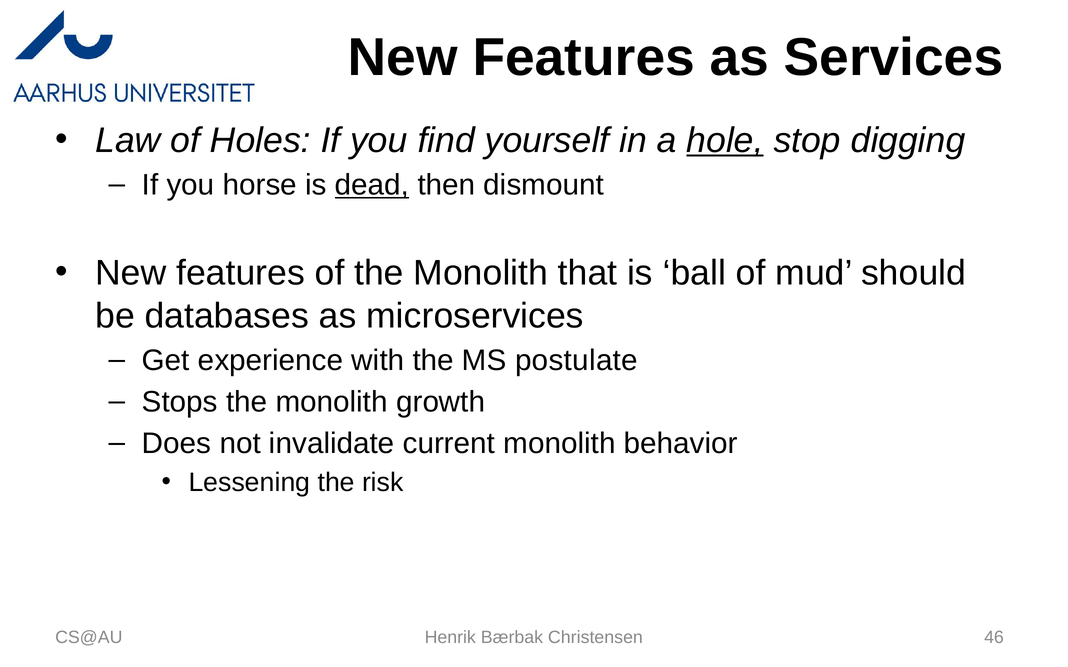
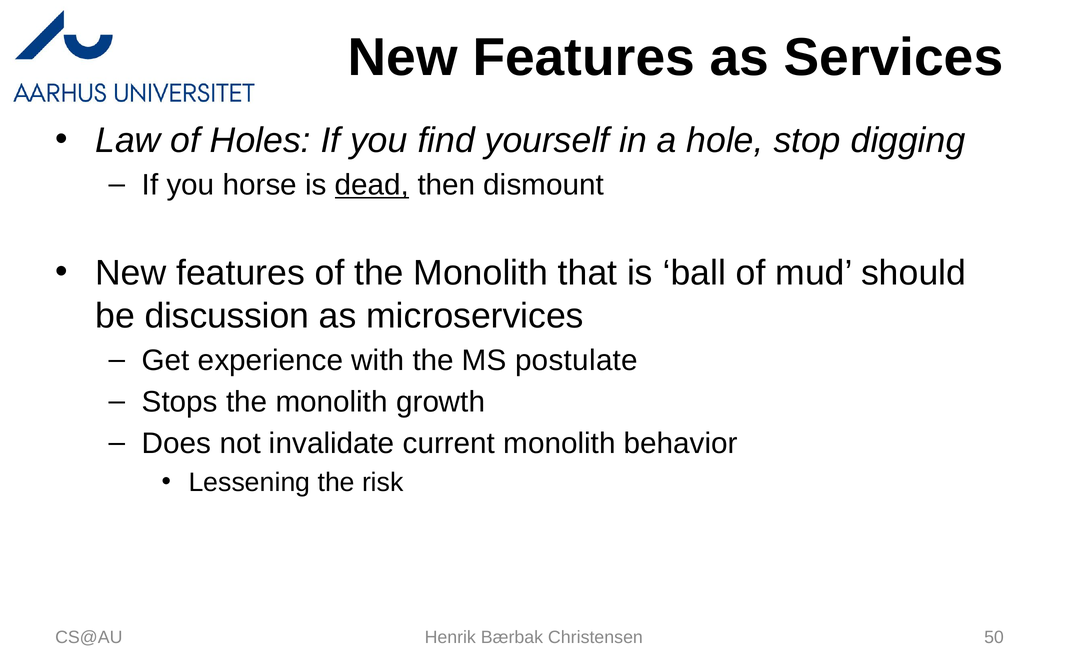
hole underline: present -> none
databases: databases -> discussion
46: 46 -> 50
